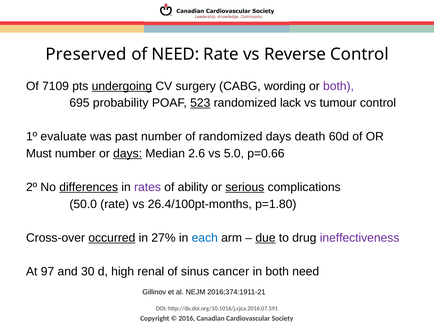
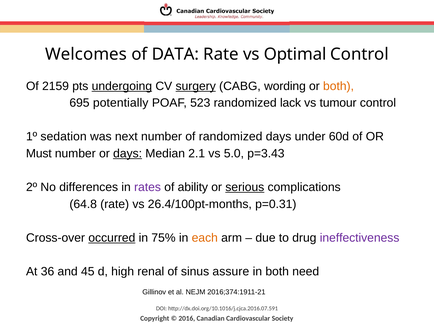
Preserved: Preserved -> Welcomes
of NEED: NEED -> DATA
Reverse: Reverse -> Optimal
7109: 7109 -> 2159
surgery underline: none -> present
both at (339, 86) colour: purple -> orange
probability: probability -> potentially
523 underline: present -> none
evaluate: evaluate -> sedation
past: past -> next
death: death -> under
2.6: 2.6 -> 2.1
p=0.66: p=0.66 -> p=3.43
differences underline: present -> none
50.0: 50.0 -> 64.8
p=1.80: p=1.80 -> p=0.31
27%: 27% -> 75%
each colour: blue -> orange
due underline: present -> none
97: 97 -> 36
30: 30 -> 45
cancer: cancer -> assure
